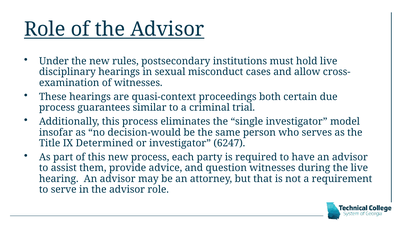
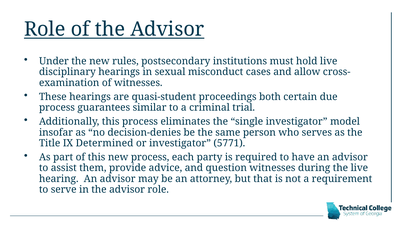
quasi-context: quasi-context -> quasi-student
decision-would: decision-would -> decision-denies
6247: 6247 -> 5771
